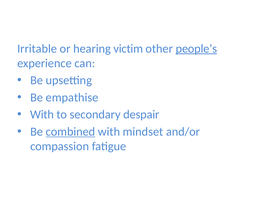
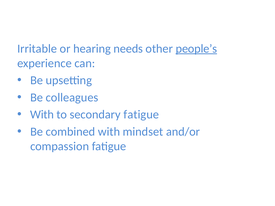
victim: victim -> needs
empathise: empathise -> colleagues
secondary despair: despair -> fatigue
combined underline: present -> none
